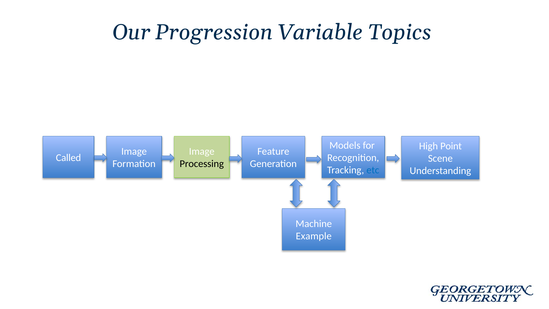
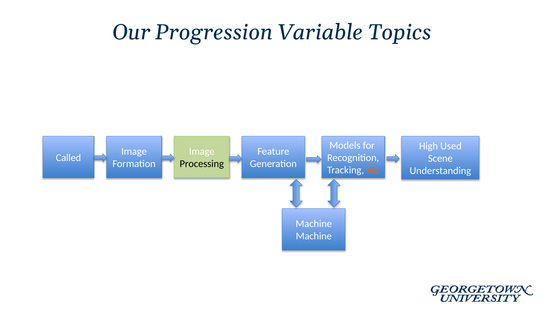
Point: Point -> Used
etc colour: blue -> orange
Example at (314, 236): Example -> Machine
